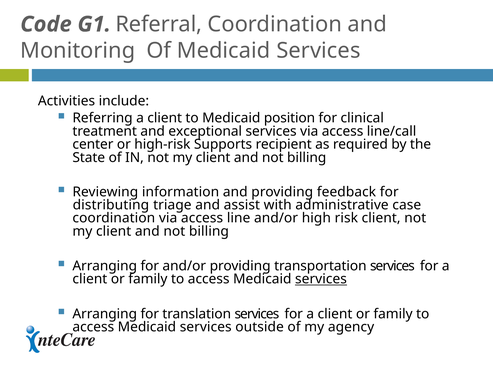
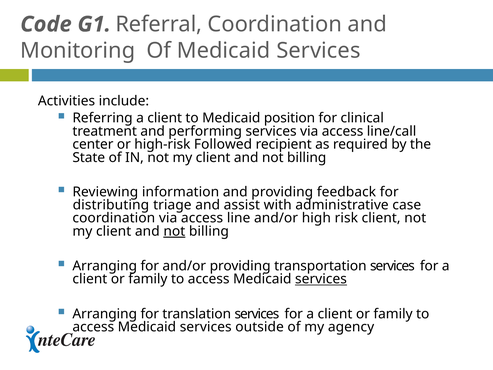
exceptional: exceptional -> performing
Supports: Supports -> Followed
not at (174, 231) underline: none -> present
